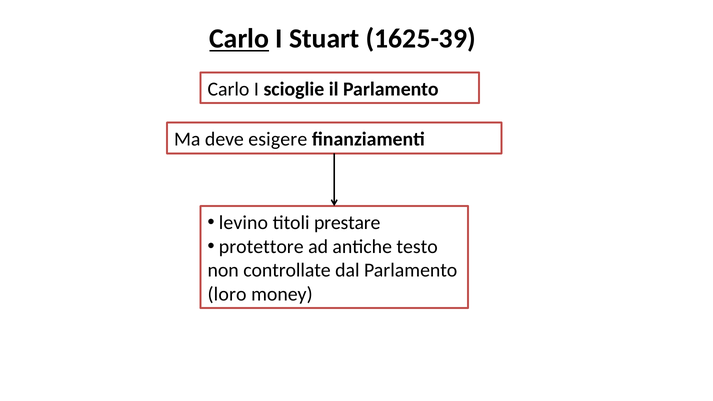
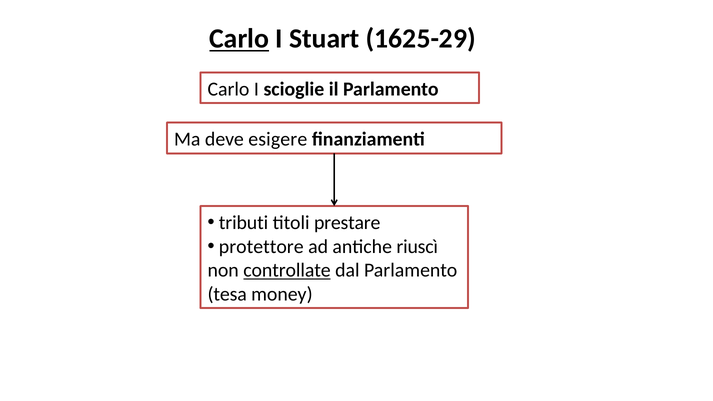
1625-39: 1625-39 -> 1625-29
levino: levino -> tributi
testo: testo -> riuscì
controllate underline: none -> present
loro: loro -> tesa
